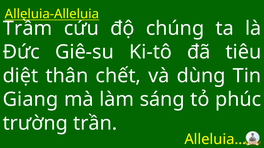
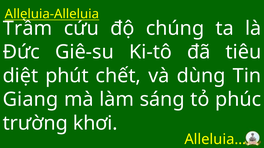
thân: thân -> phút
trần: trần -> khơi
